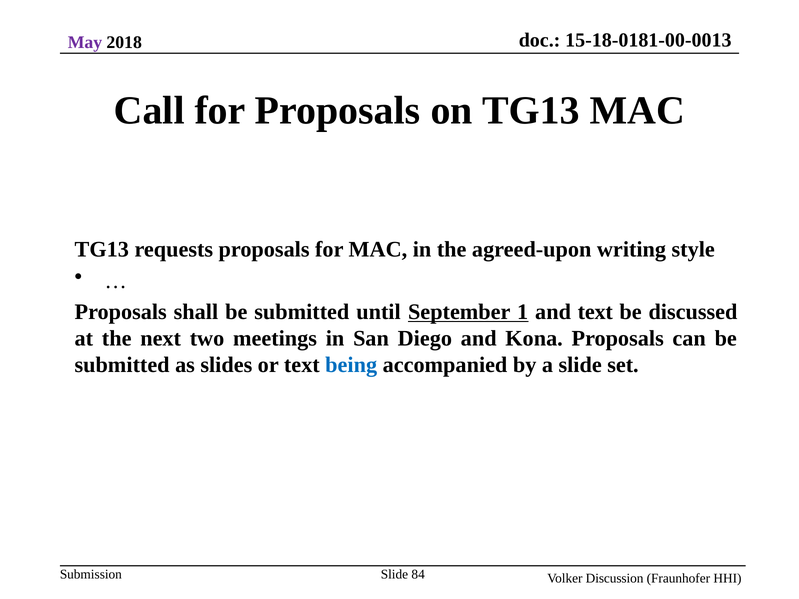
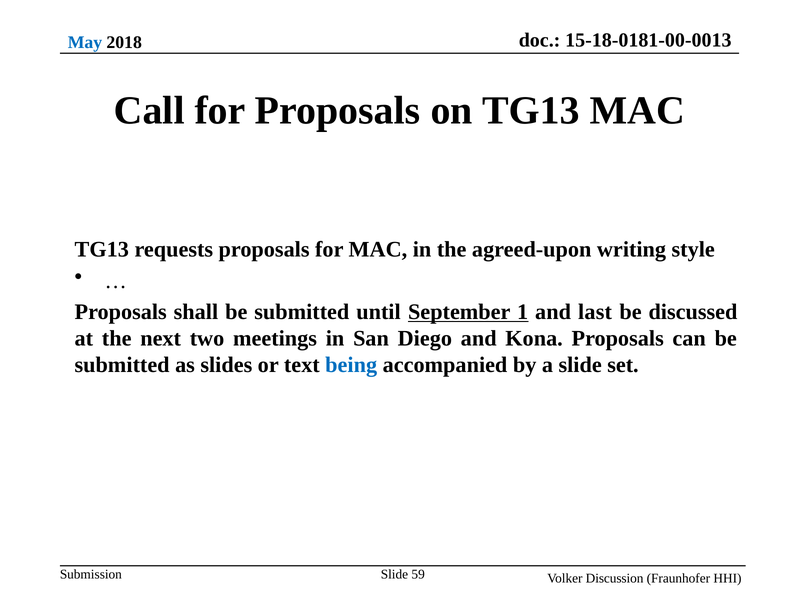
May colour: purple -> blue
and text: text -> last
84: 84 -> 59
